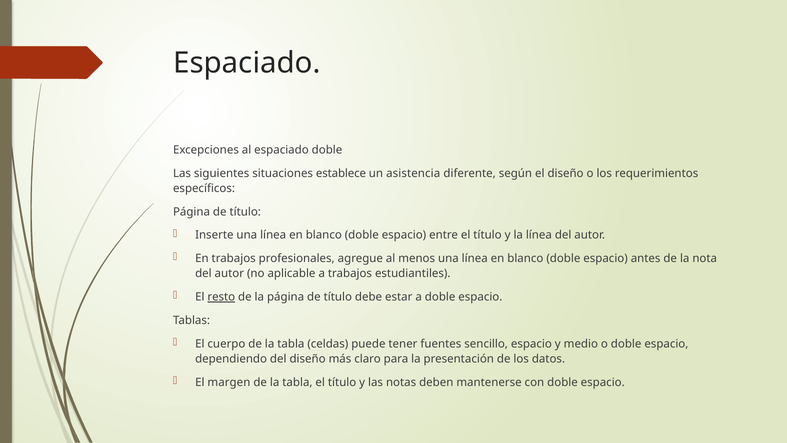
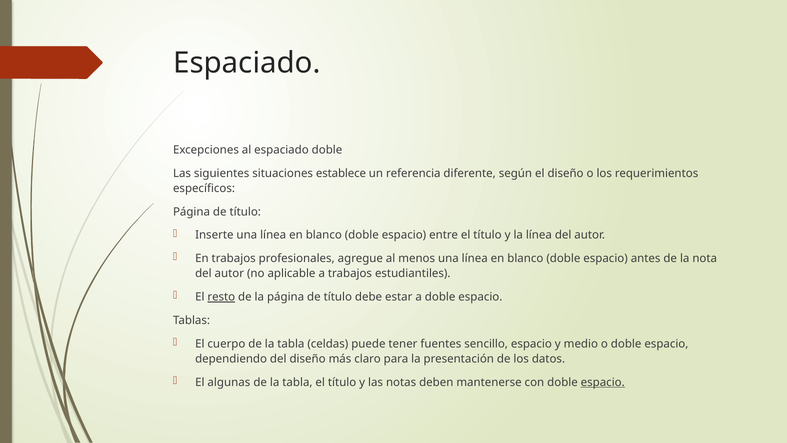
asistencia: asistencia -> referencia
margen: margen -> algunas
espacio at (603, 382) underline: none -> present
